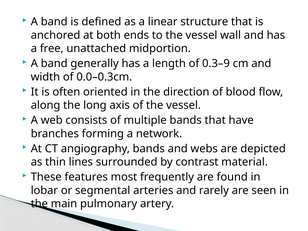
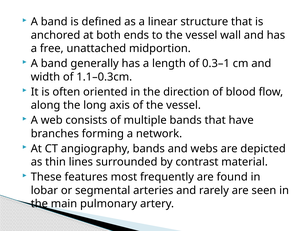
0.3–9: 0.3–9 -> 0.3–1
0.0–0.3cm: 0.0–0.3cm -> 1.1–0.3cm
